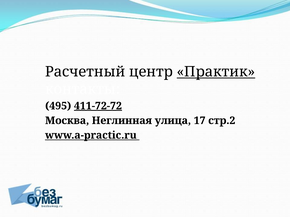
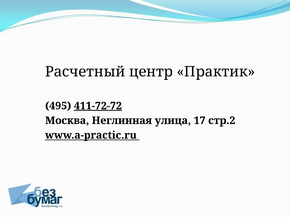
Практик underline: present -> none
